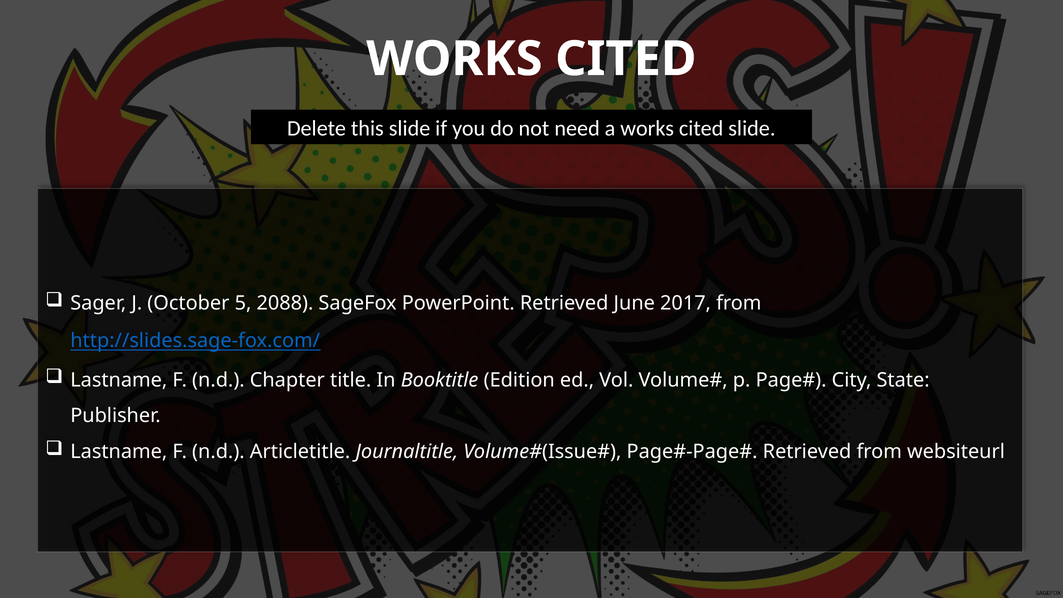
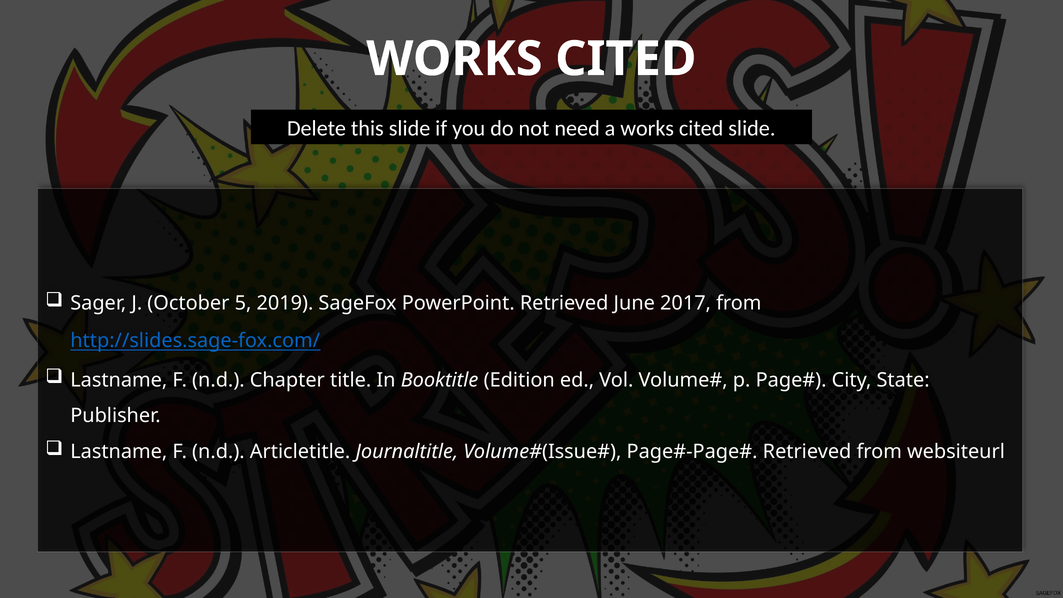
2088: 2088 -> 2019
